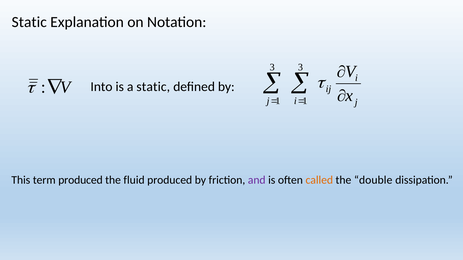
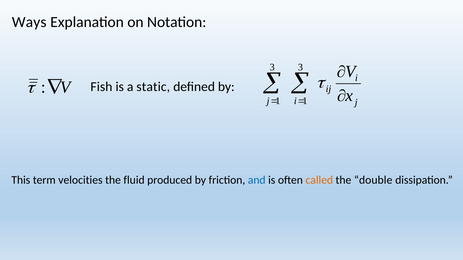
Static at (29, 22): Static -> Ways
Into: Into -> Fish
term produced: produced -> velocities
and colour: purple -> blue
